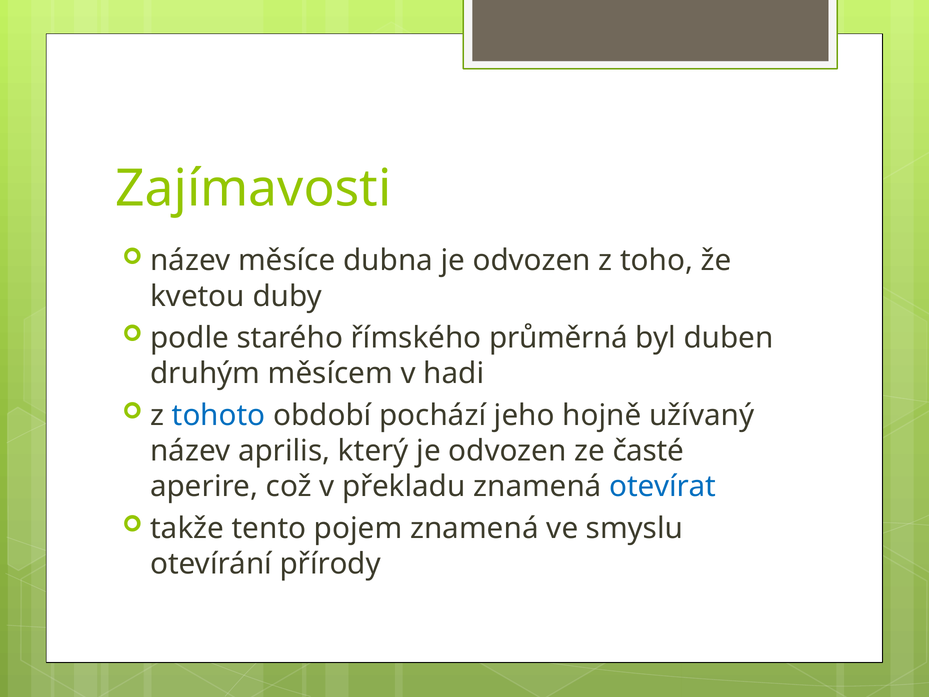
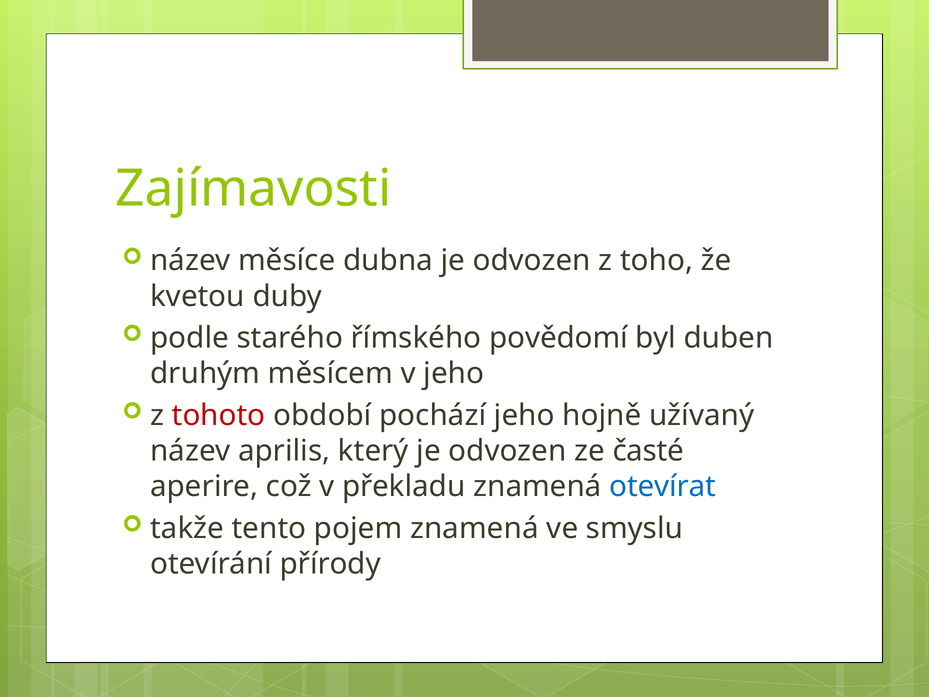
průměrná: průměrná -> povědomí
v hadi: hadi -> jeho
tohoto colour: blue -> red
